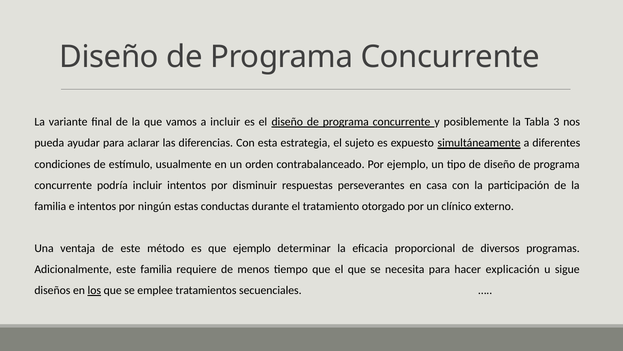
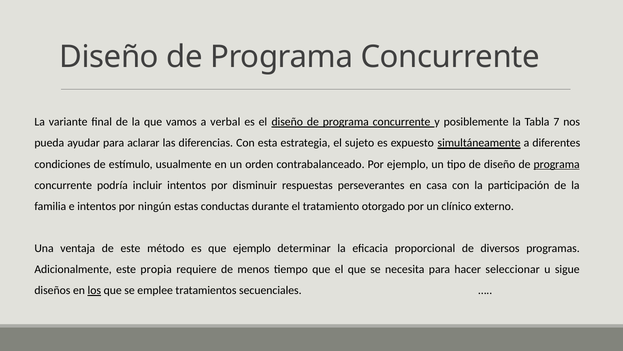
a incluir: incluir -> verbal
3: 3 -> 7
programa at (557, 164) underline: none -> present
este familia: familia -> propia
explicación: explicación -> seleccionar
